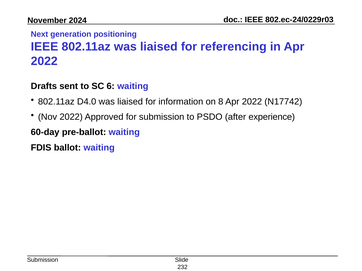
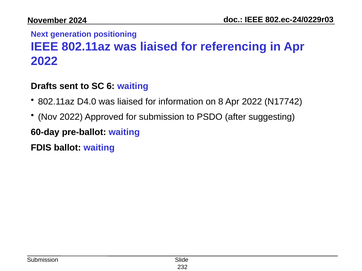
experience: experience -> suggesting
